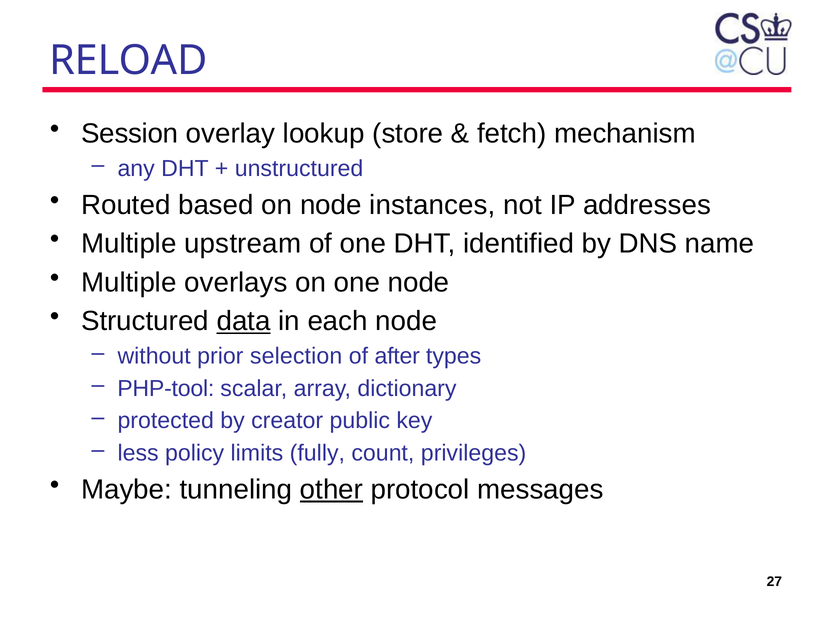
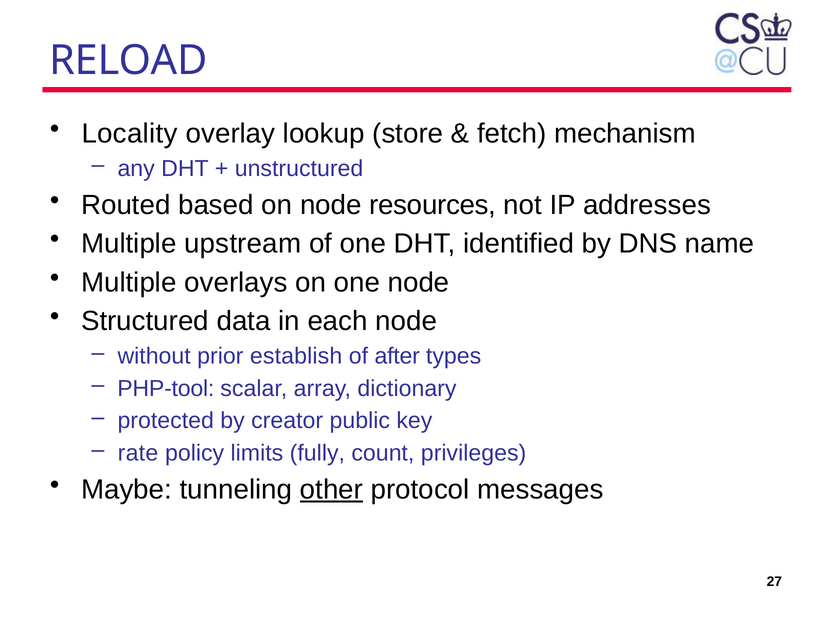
Session: Session -> Locality
instances: instances -> resources
data underline: present -> none
selection: selection -> establish
less: less -> rate
